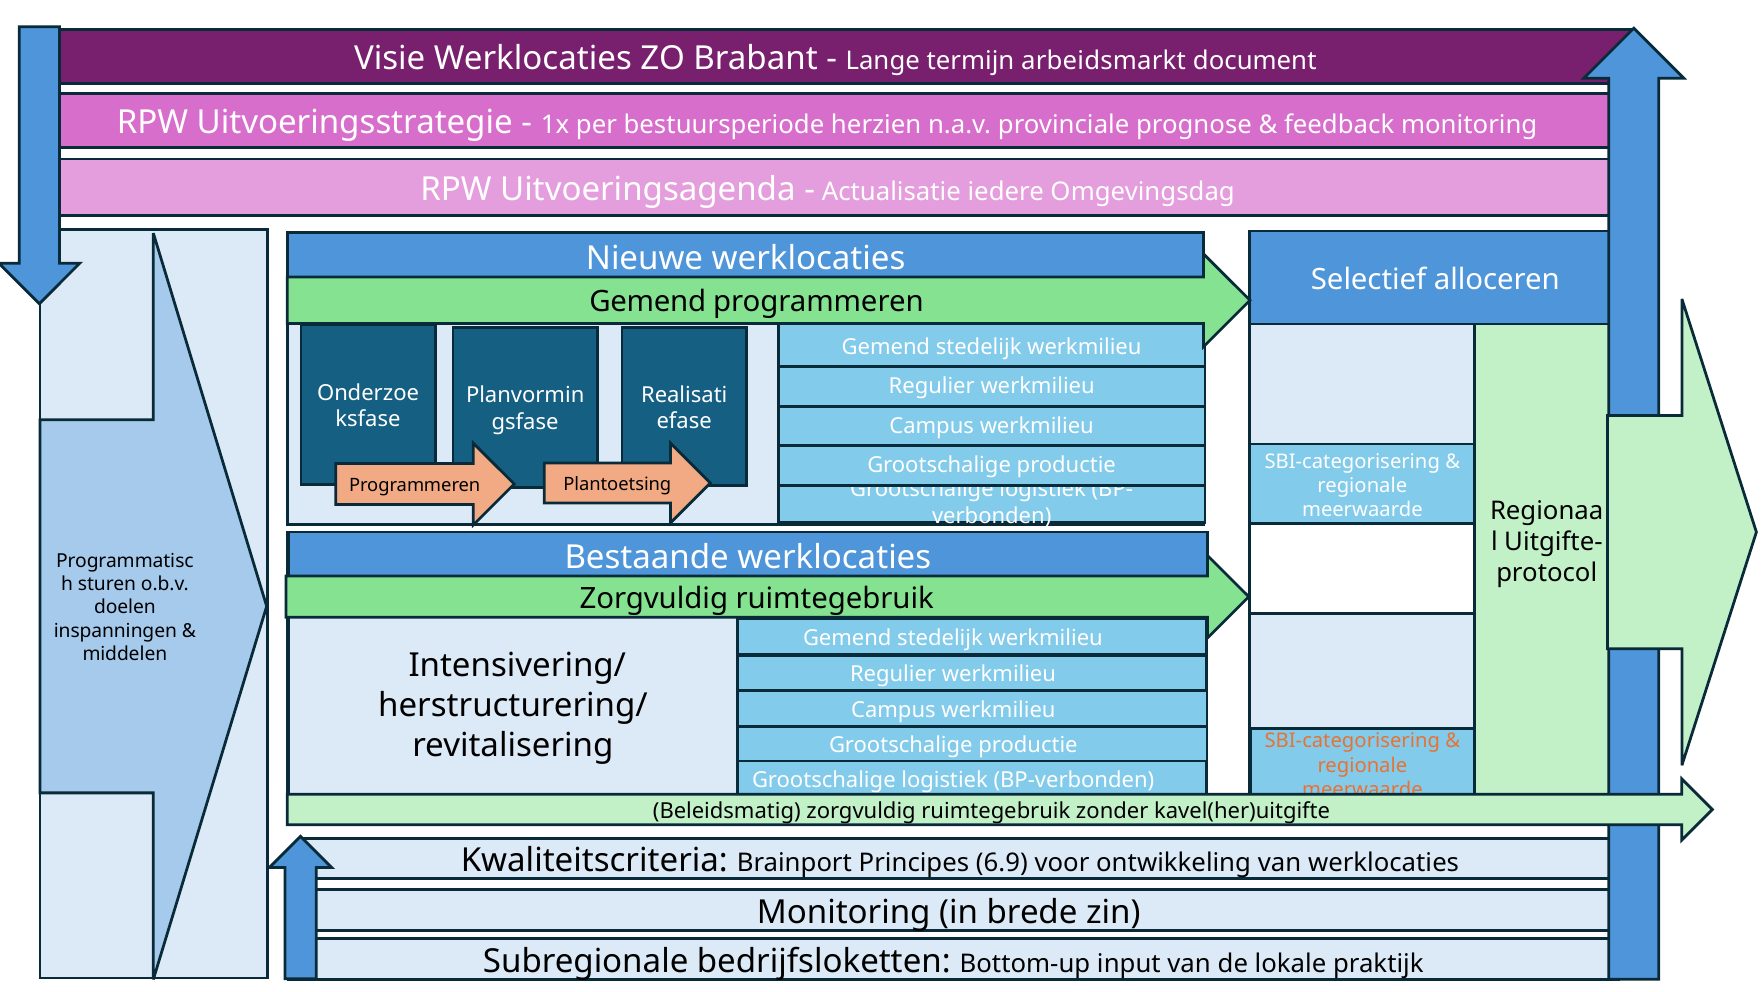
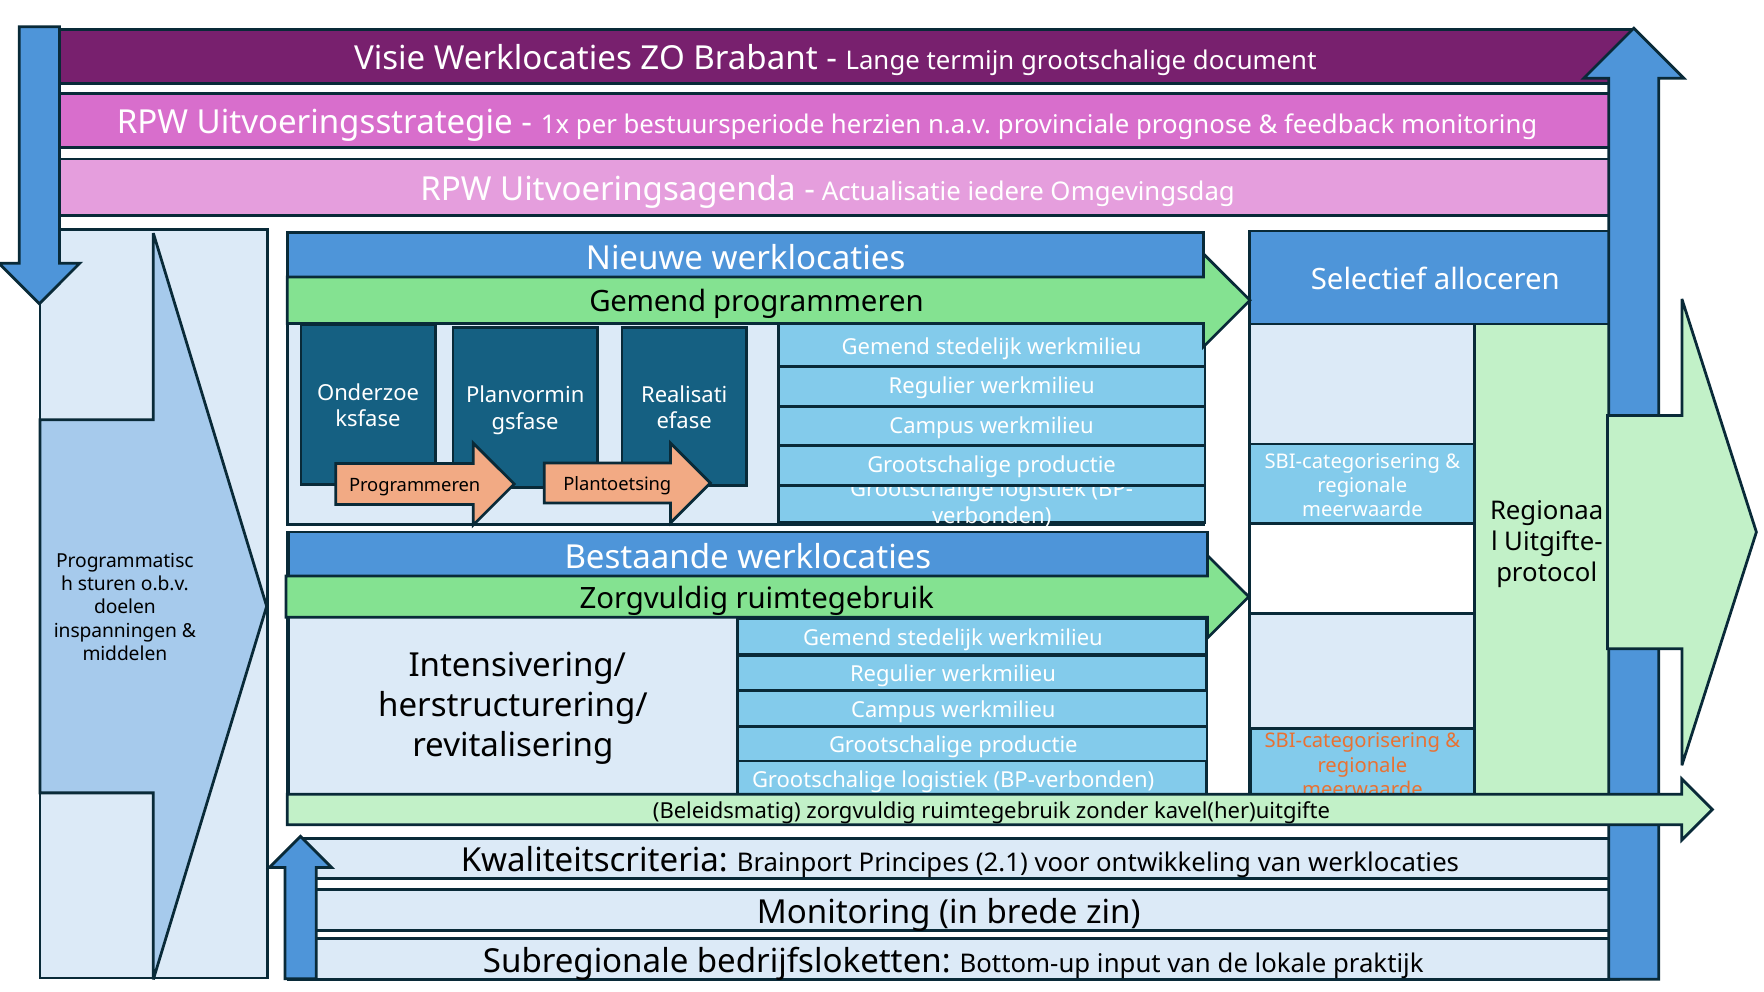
termijn arbeidsmarkt: arbeidsmarkt -> grootschalige
6.9: 6.9 -> 2.1
